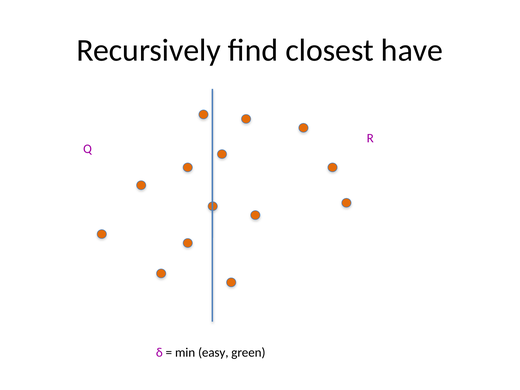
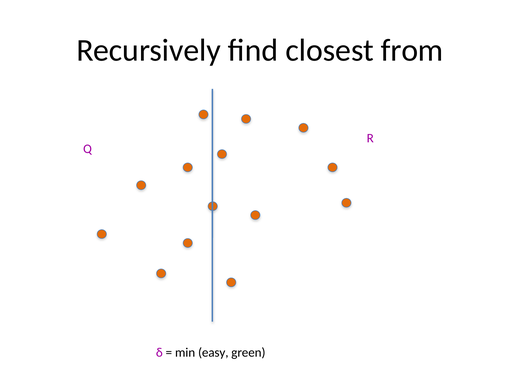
have: have -> from
